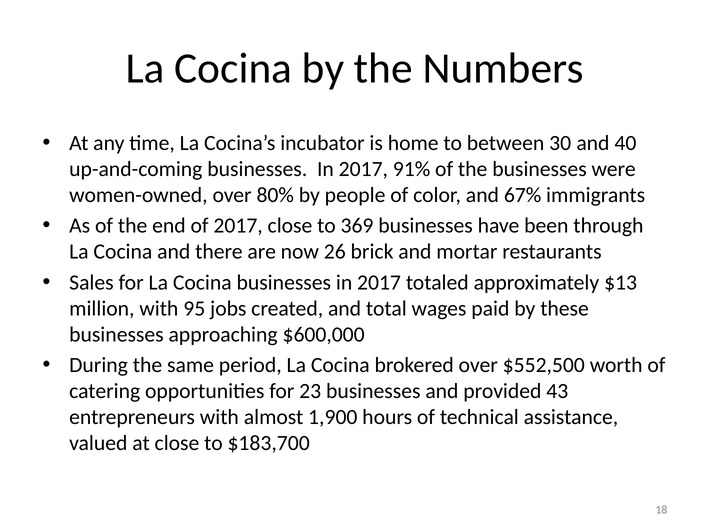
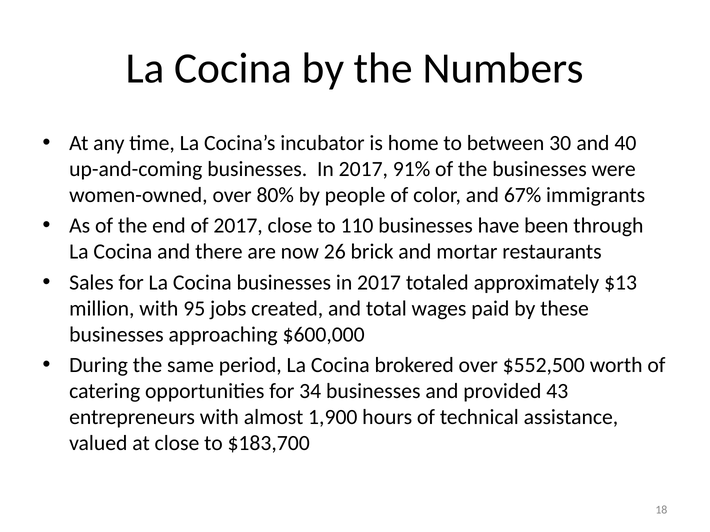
369: 369 -> 110
23: 23 -> 34
